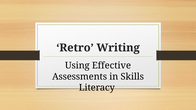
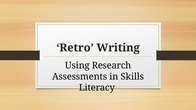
Effective: Effective -> Research
